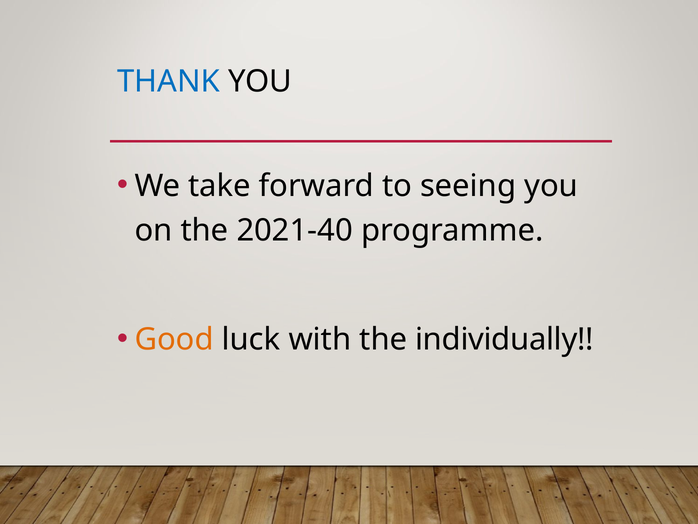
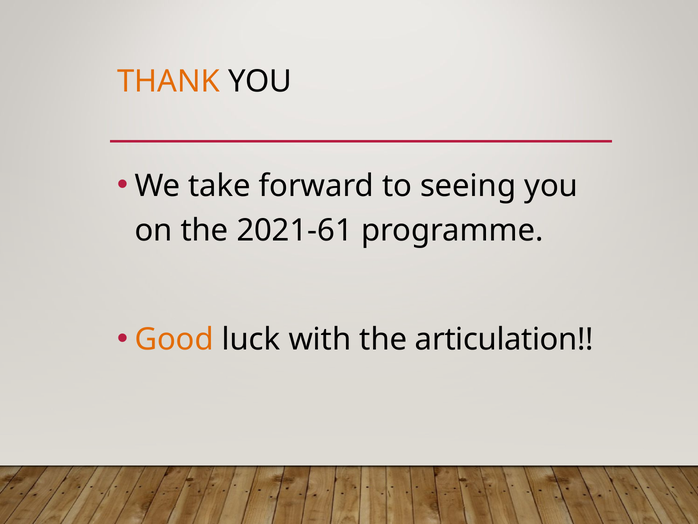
THANK colour: blue -> orange
2021-40: 2021-40 -> 2021-61
individually: individually -> articulation
